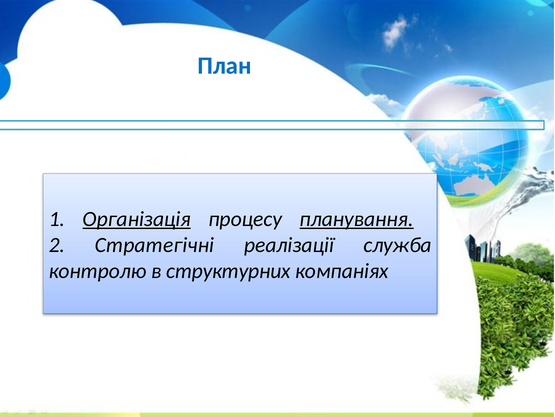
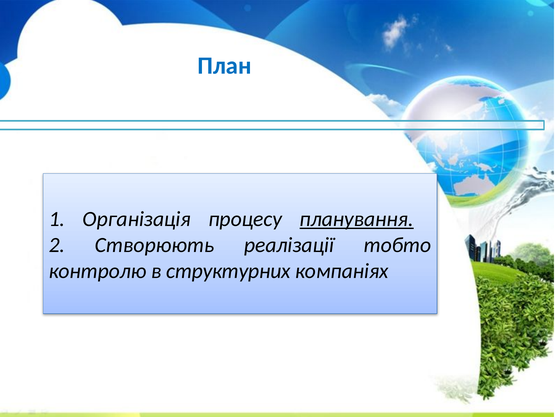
Організація underline: present -> none
Стратегічні: Стратегічні -> Створюють
служба: служба -> тобто
